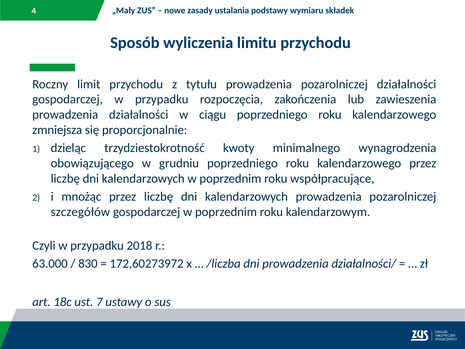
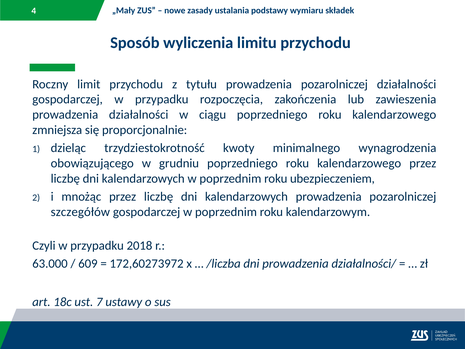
współpracujące: współpracujące -> ubezpieczeniem
830: 830 -> 609
